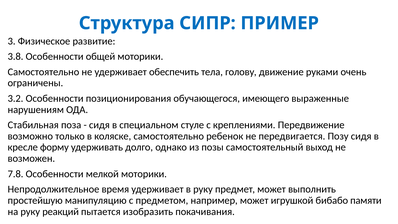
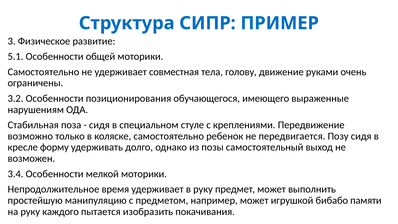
3.8: 3.8 -> 5.1
обеспечить: обеспечить -> совместная
7.8: 7.8 -> 3.4
реакций: реакций -> каждого
